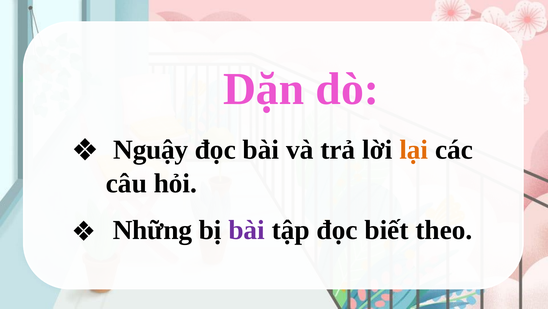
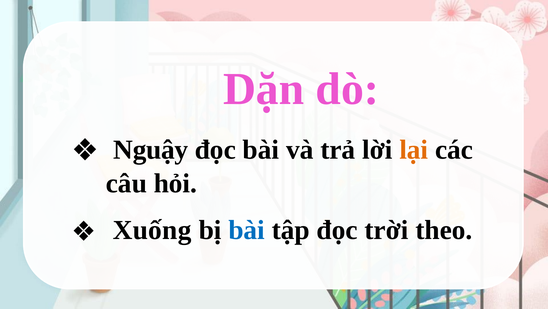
Những: Những -> Xuống
bài at (247, 230) colour: purple -> blue
biết: biết -> trời
